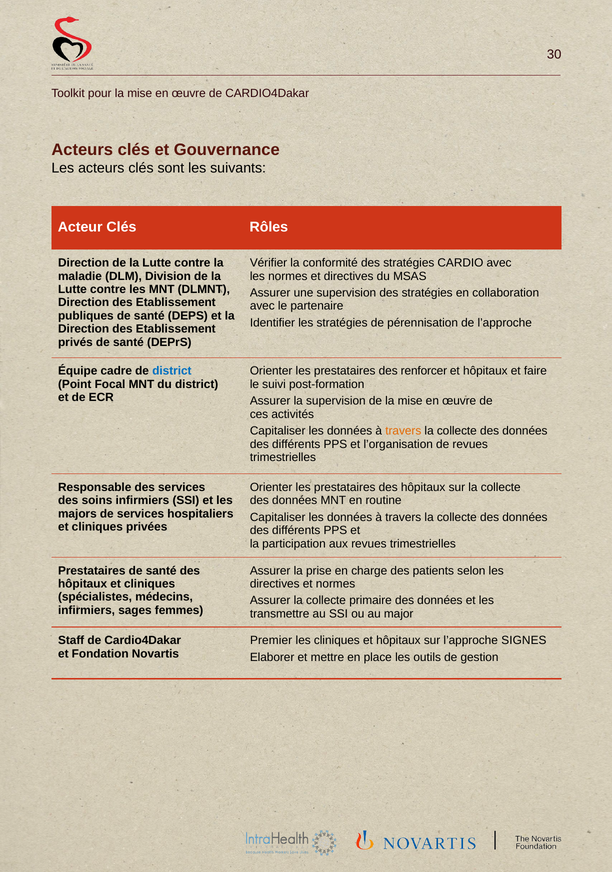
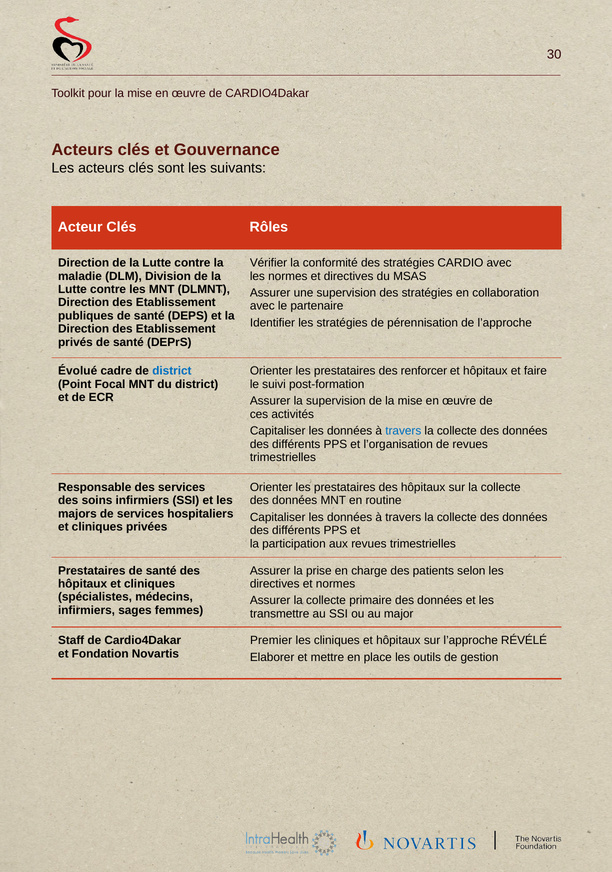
Équipe: Équipe -> Évolué
travers at (403, 431) colour: orange -> blue
SIGNES: SIGNES -> RÉVÉLÉ
